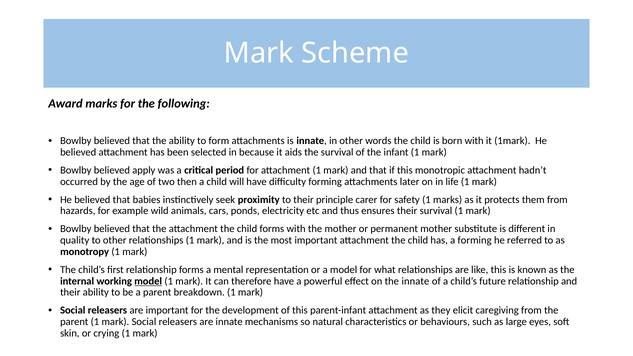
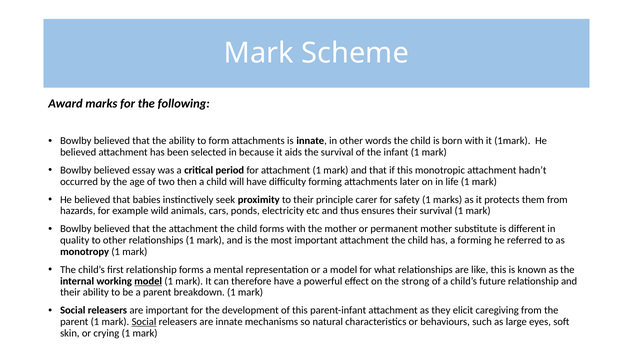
apply: apply -> essay
the innate: innate -> strong
Social at (144, 322) underline: none -> present
